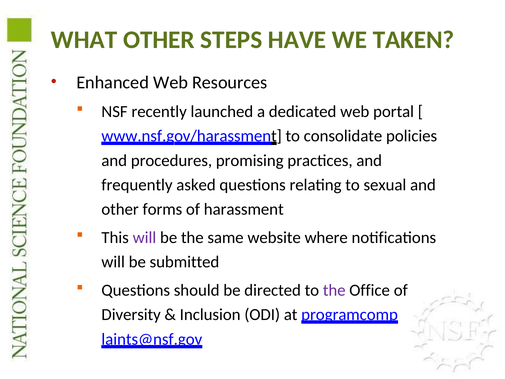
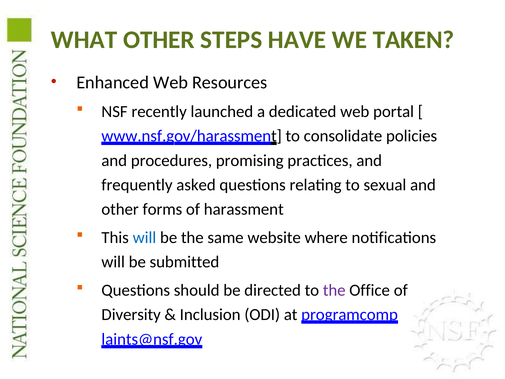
will at (144, 237) colour: purple -> blue
